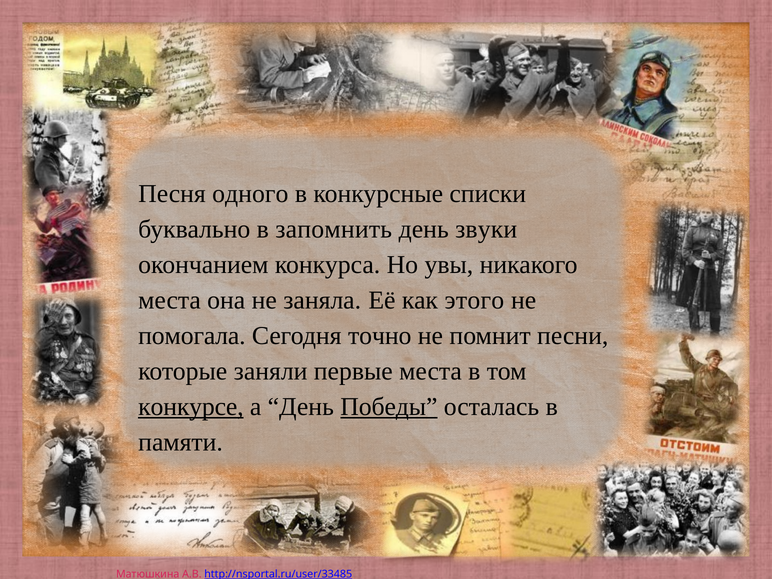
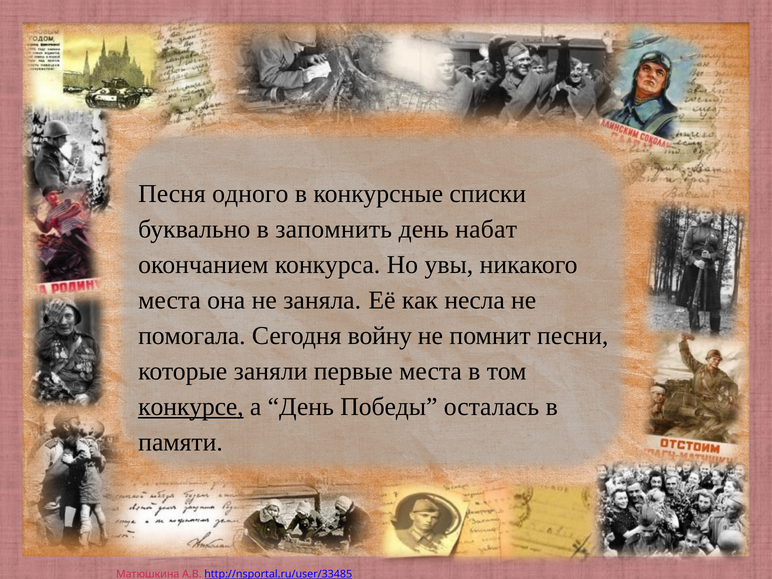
звуки: звуки -> набат
этого: этого -> несла
точно: точно -> войну
Победы underline: present -> none
